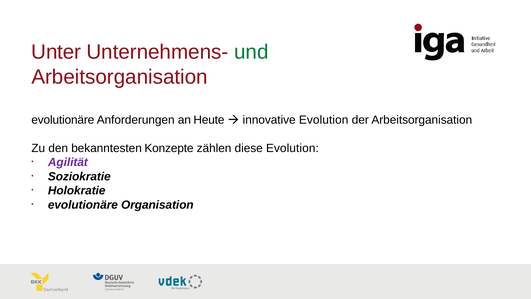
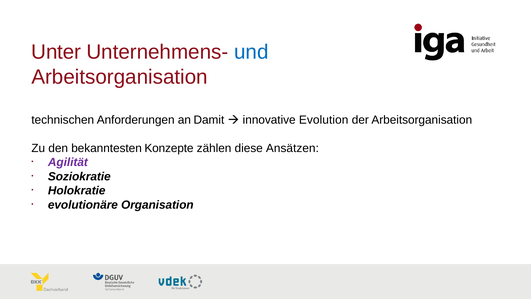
und colour: green -> blue
evolutionäre at (63, 120): evolutionäre -> technischen
Heute: Heute -> Damit
diese Evolution: Evolution -> Ansätzen
